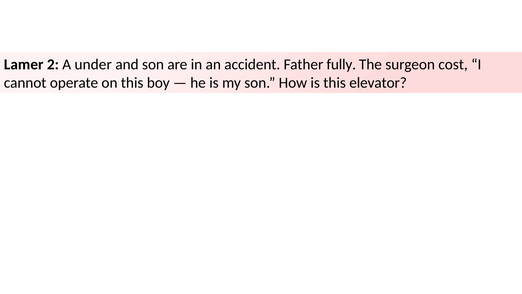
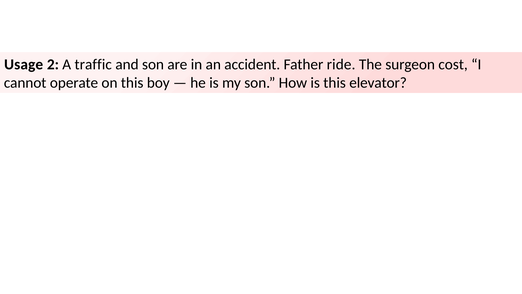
Lamer: Lamer -> Usage
under: under -> traffic
fully: fully -> ride
